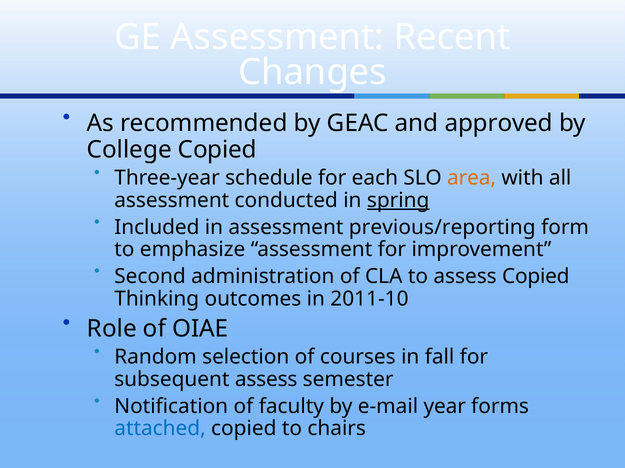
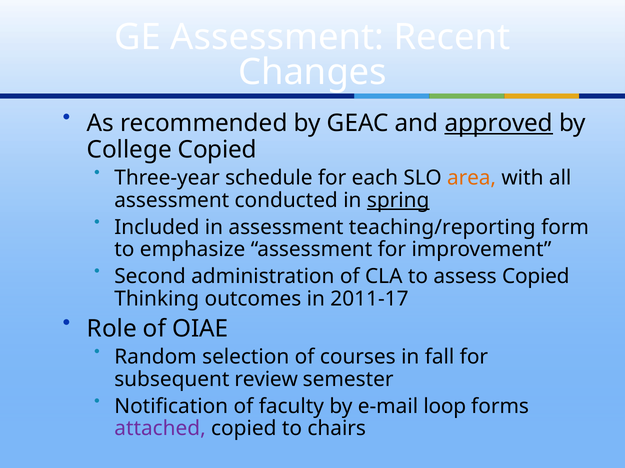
approved underline: none -> present
previous/reporting: previous/reporting -> teaching/reporting
2011-10: 2011-10 -> 2011-17
subsequent assess: assess -> review
year: year -> loop
attached colour: blue -> purple
